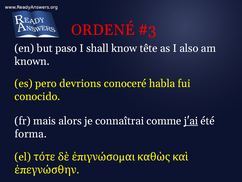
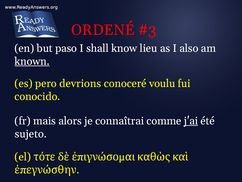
tête: tête -> lieu
known underline: none -> present
habla: habla -> voulu
forma: forma -> sujeto
